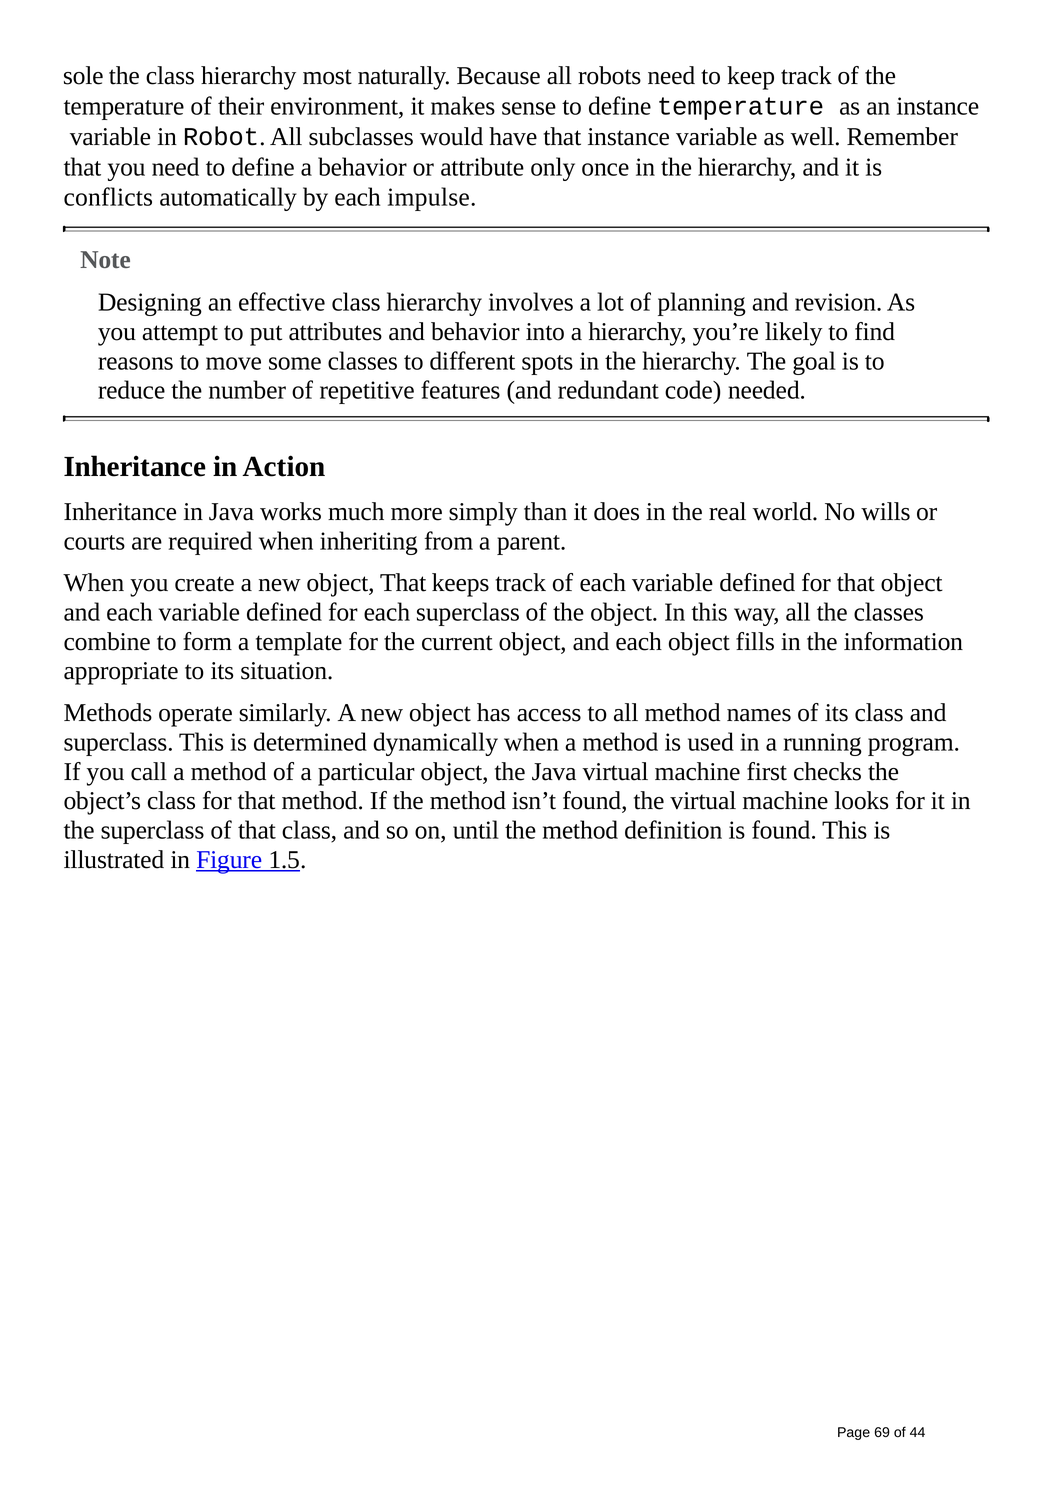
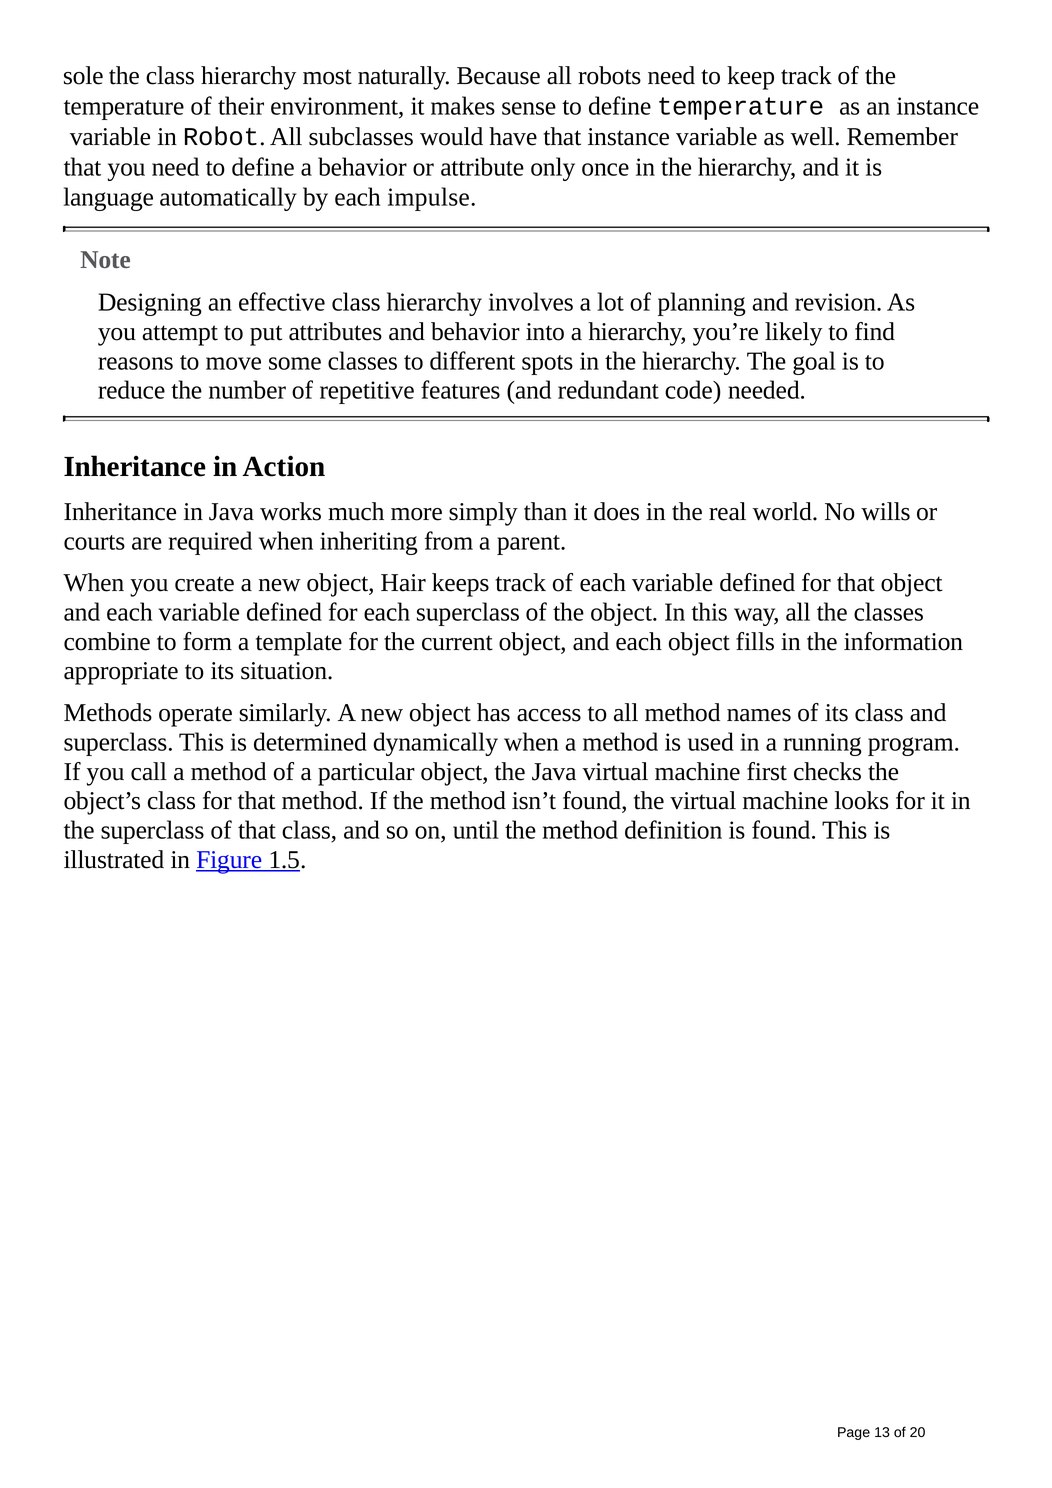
conflicts: conflicts -> language
object That: That -> Hair
69: 69 -> 13
44: 44 -> 20
